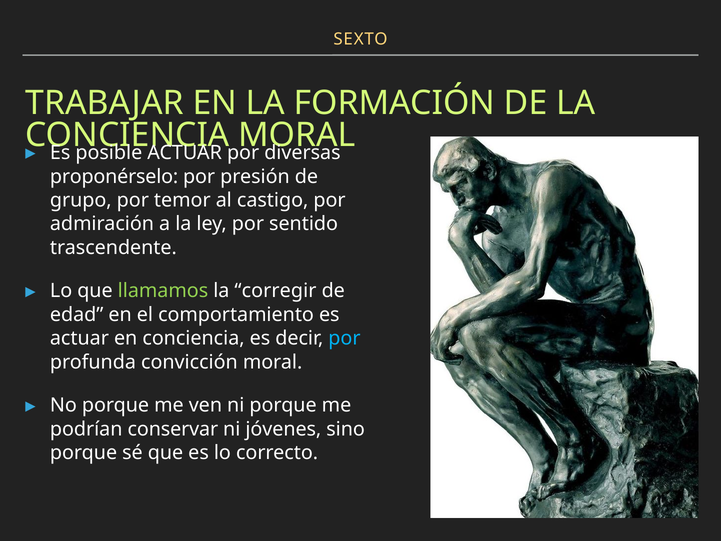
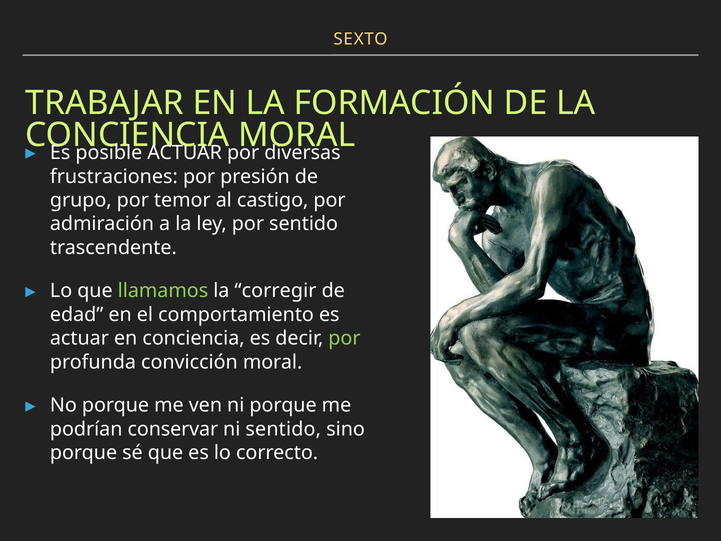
proponérselo: proponérselo -> frustraciones
por at (344, 338) colour: light blue -> light green
ni jóvenes: jóvenes -> sentido
